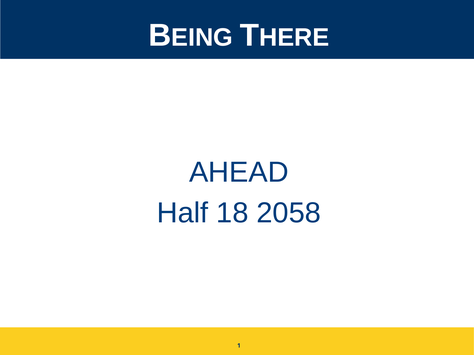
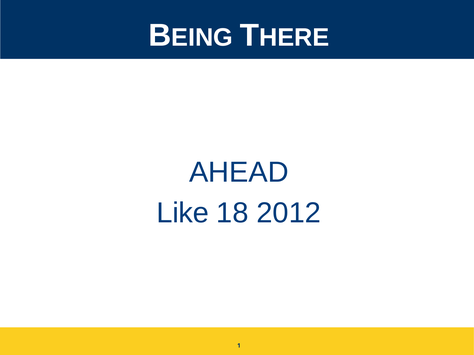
Half: Half -> Like
2058: 2058 -> 2012
